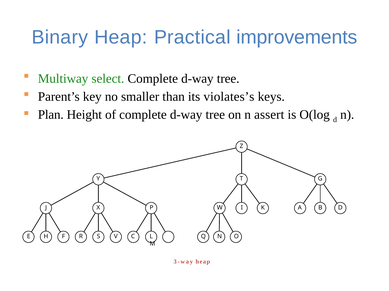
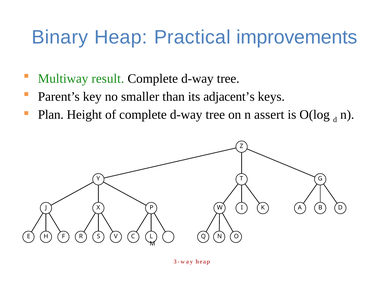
select: select -> result
violates’s: violates’s -> adjacent’s
